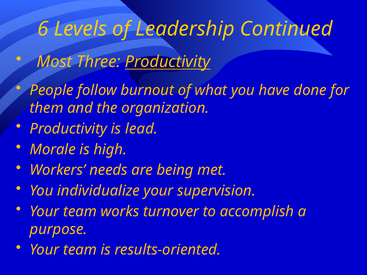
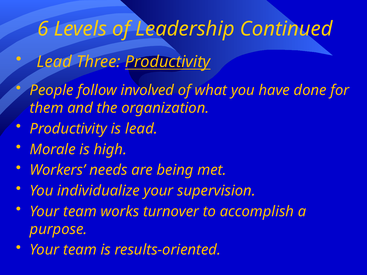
Most at (54, 62): Most -> Lead
burnout: burnout -> involved
